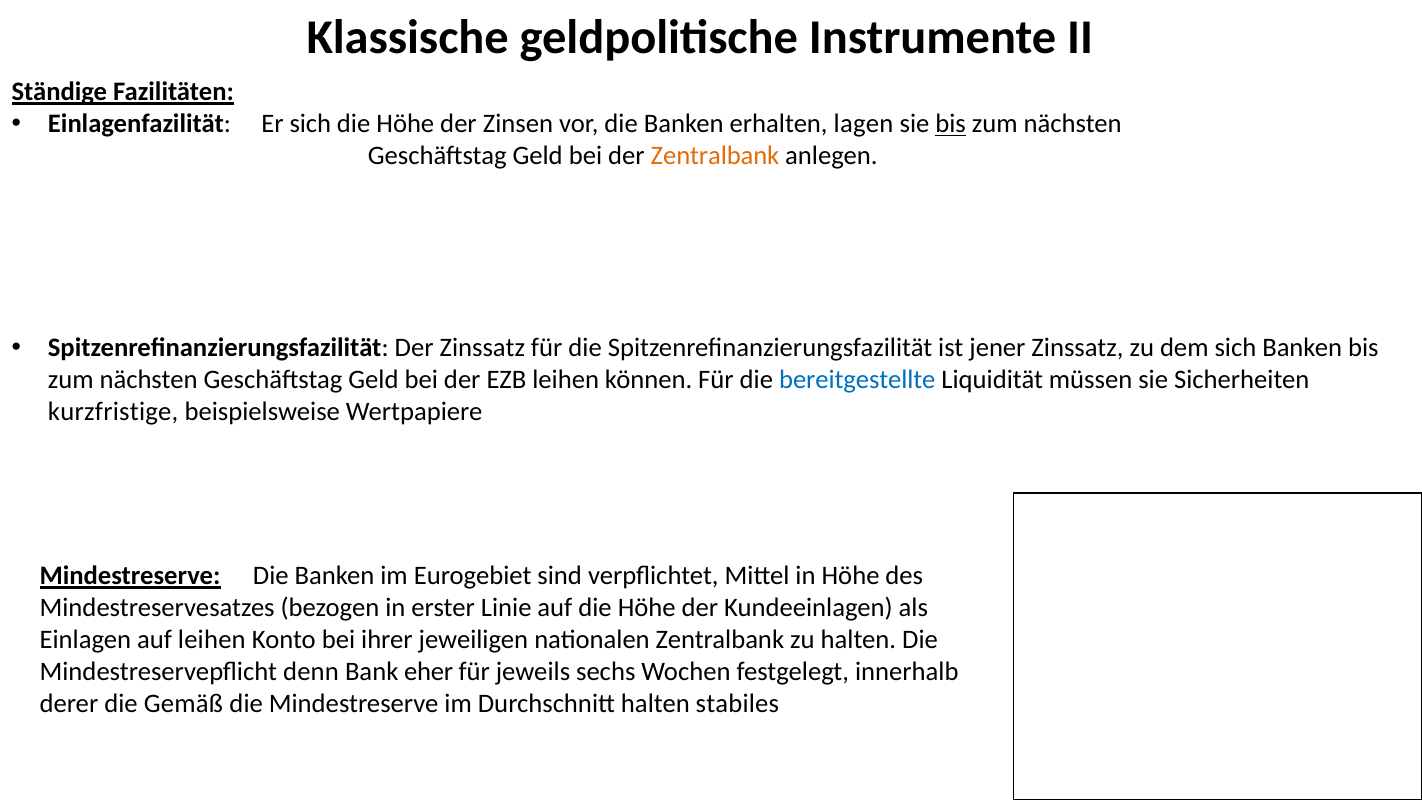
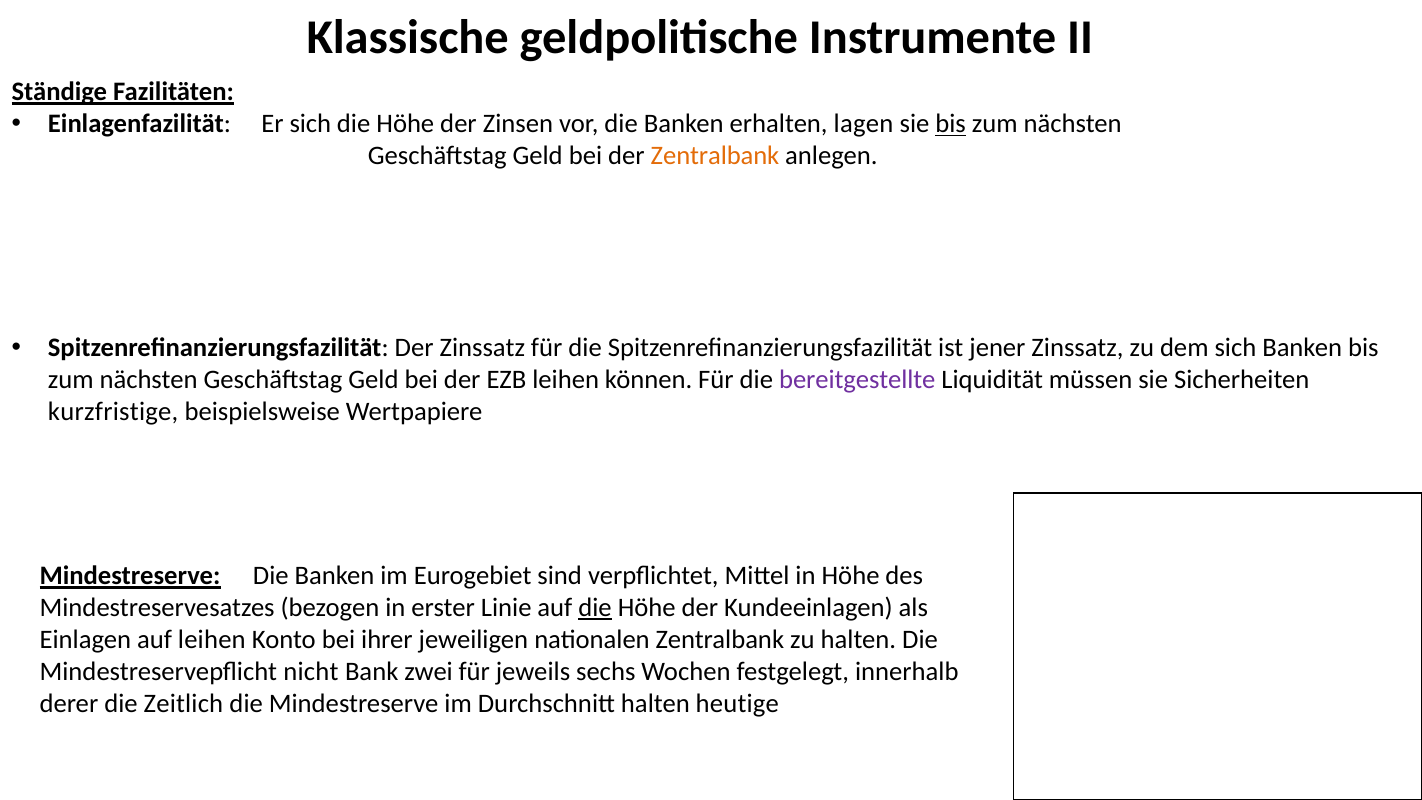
bereitgestellte colour: blue -> purple
die at (595, 608) underline: none -> present
denn: denn -> nicht
eher: eher -> zwei
Gemäß: Gemäß -> Zeitlich
stabiles: stabiles -> heutige
